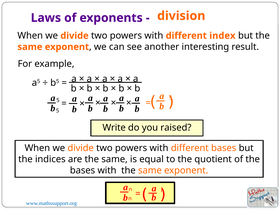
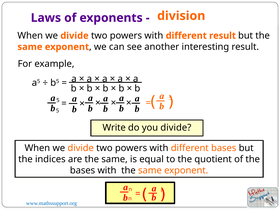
different index: index -> result
you raised: raised -> divide
